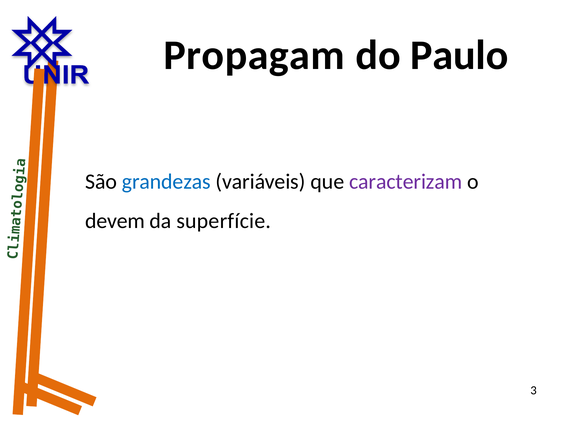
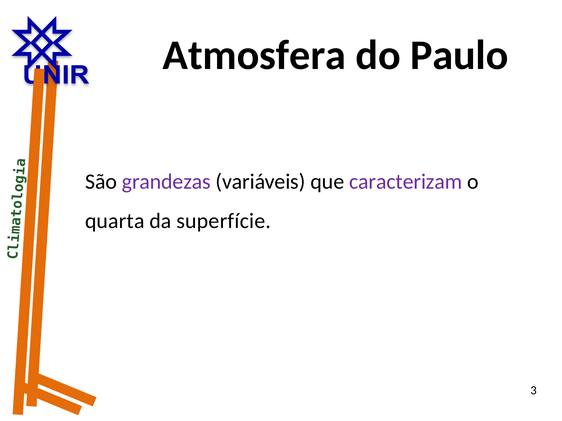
Propagam: Propagam -> Atmosfera
grandezas colour: blue -> purple
devem: devem -> quarta
